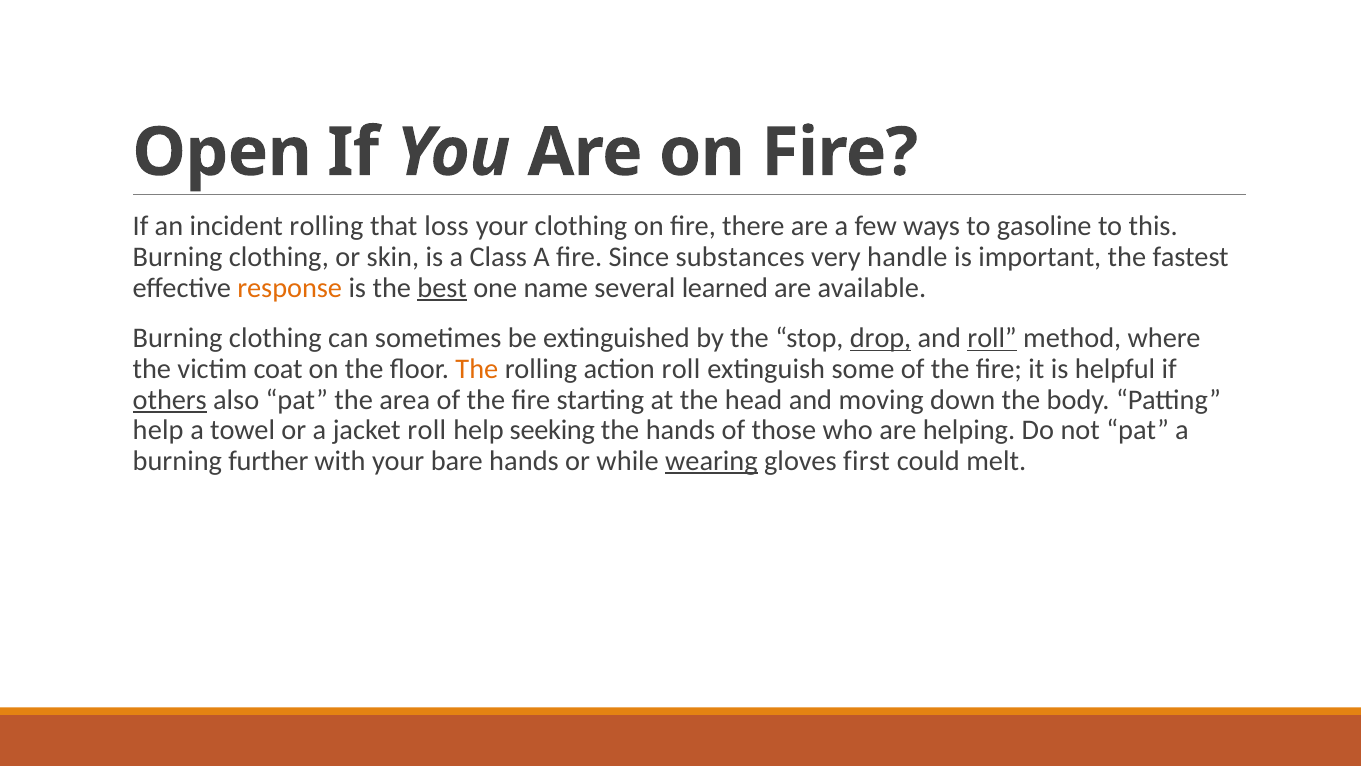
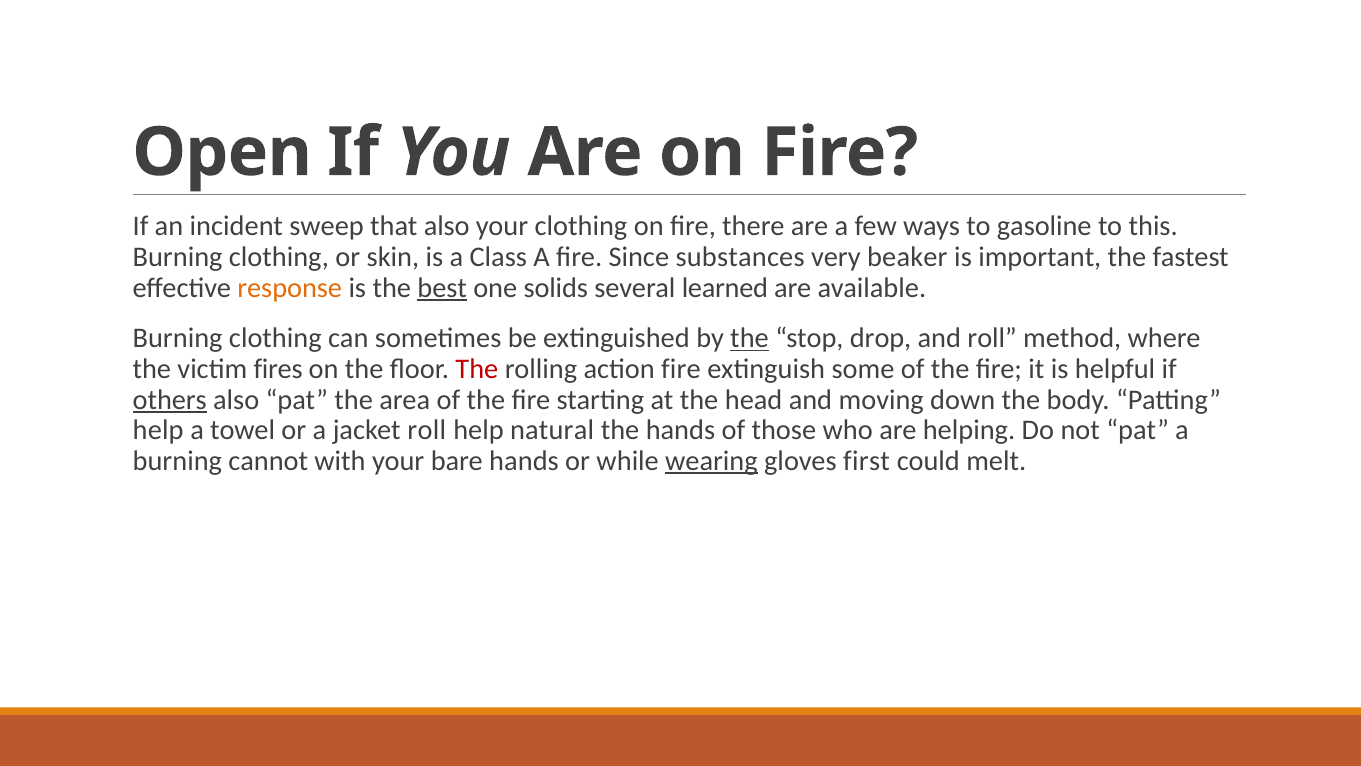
incident rolling: rolling -> sweep
that loss: loss -> also
handle: handle -> beaker
name: name -> solids
the at (750, 338) underline: none -> present
drop underline: present -> none
roll at (992, 338) underline: present -> none
coat: coat -> fires
The at (477, 369) colour: orange -> red
action roll: roll -> fire
seeking: seeking -> natural
further: further -> cannot
